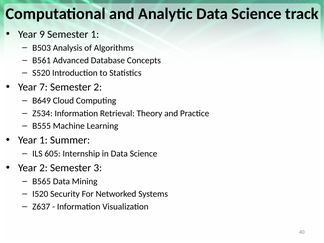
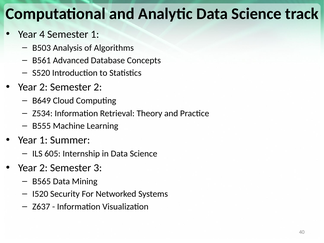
9: 9 -> 4
7 at (44, 87): 7 -> 2
